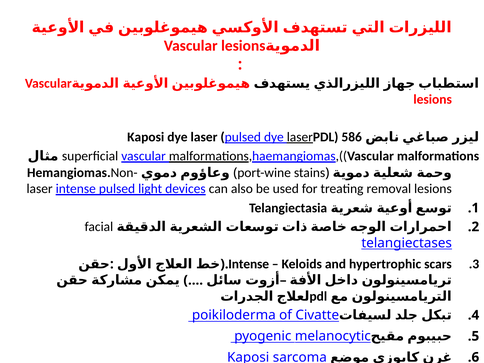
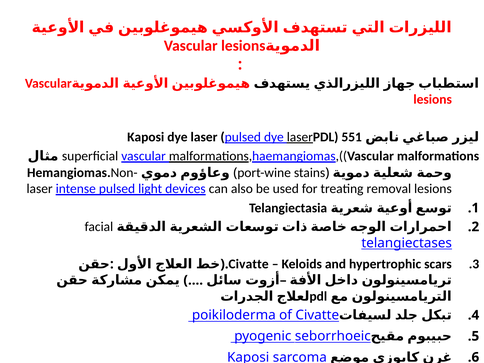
586: 586 -> 551
Intense at (249, 264): Intense -> Civatte
melanocytic: melanocytic -> seborrhoeic
